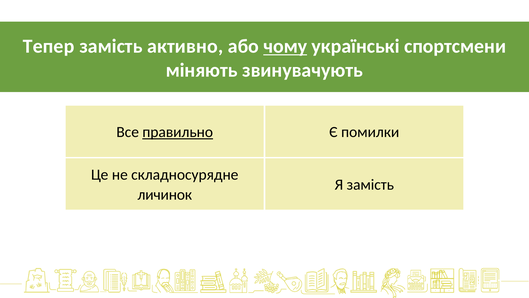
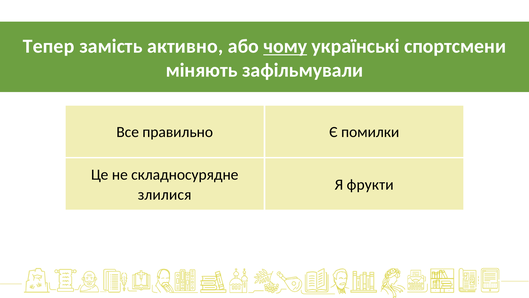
звинувачують: звинувачують -> зафільмували
правильно underline: present -> none
Я замість: замість -> фрукти
личинок: личинок -> злилися
